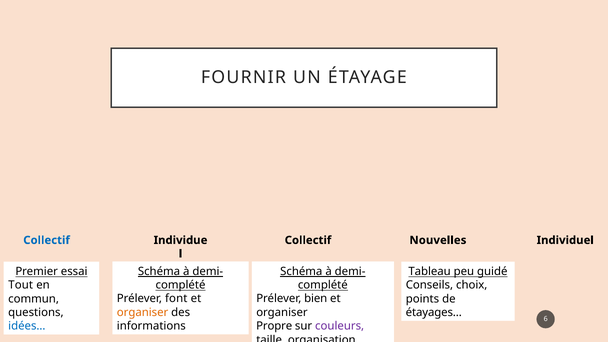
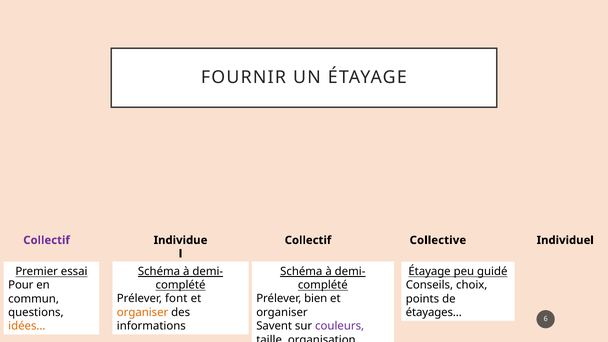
Collectif at (47, 240) colour: blue -> purple
Nouvelles: Nouvelles -> Collective
Tableau at (430, 272): Tableau -> Étayage
Tout: Tout -> Pour
Propre: Propre -> Savent
idées… colour: blue -> orange
